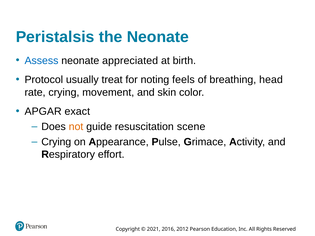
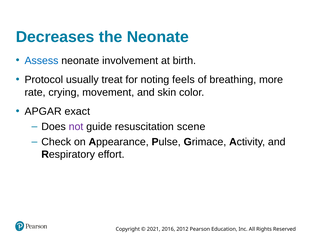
Peristalsis: Peristalsis -> Decreases
appreciated: appreciated -> involvement
head: head -> more
not colour: orange -> purple
Crying at (56, 142): Crying -> Check
